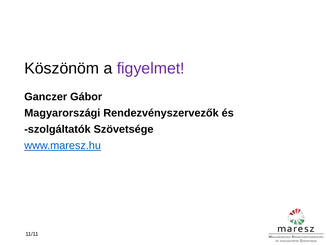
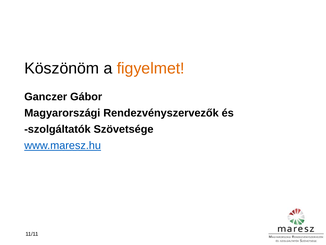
figyelmet colour: purple -> orange
